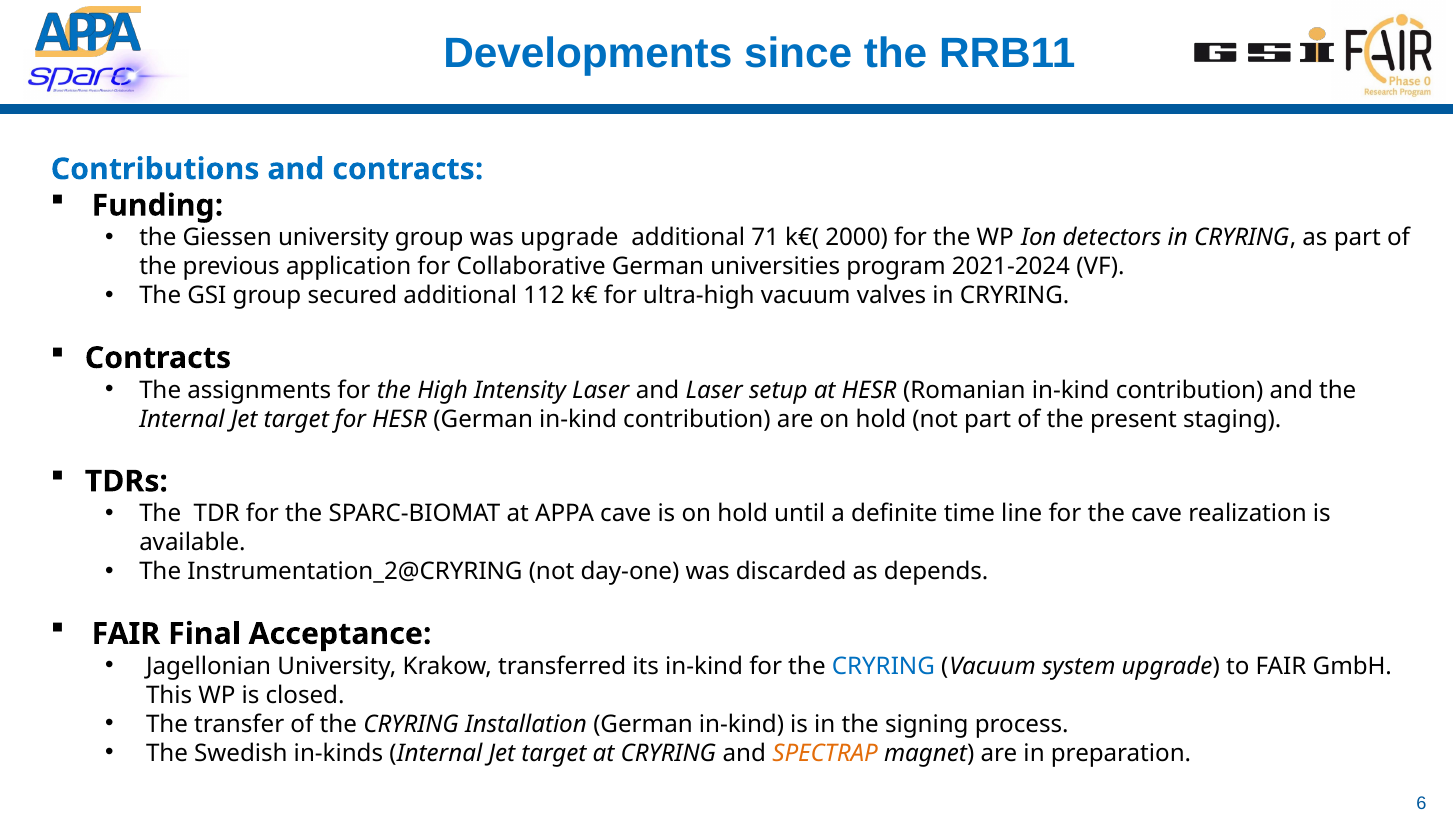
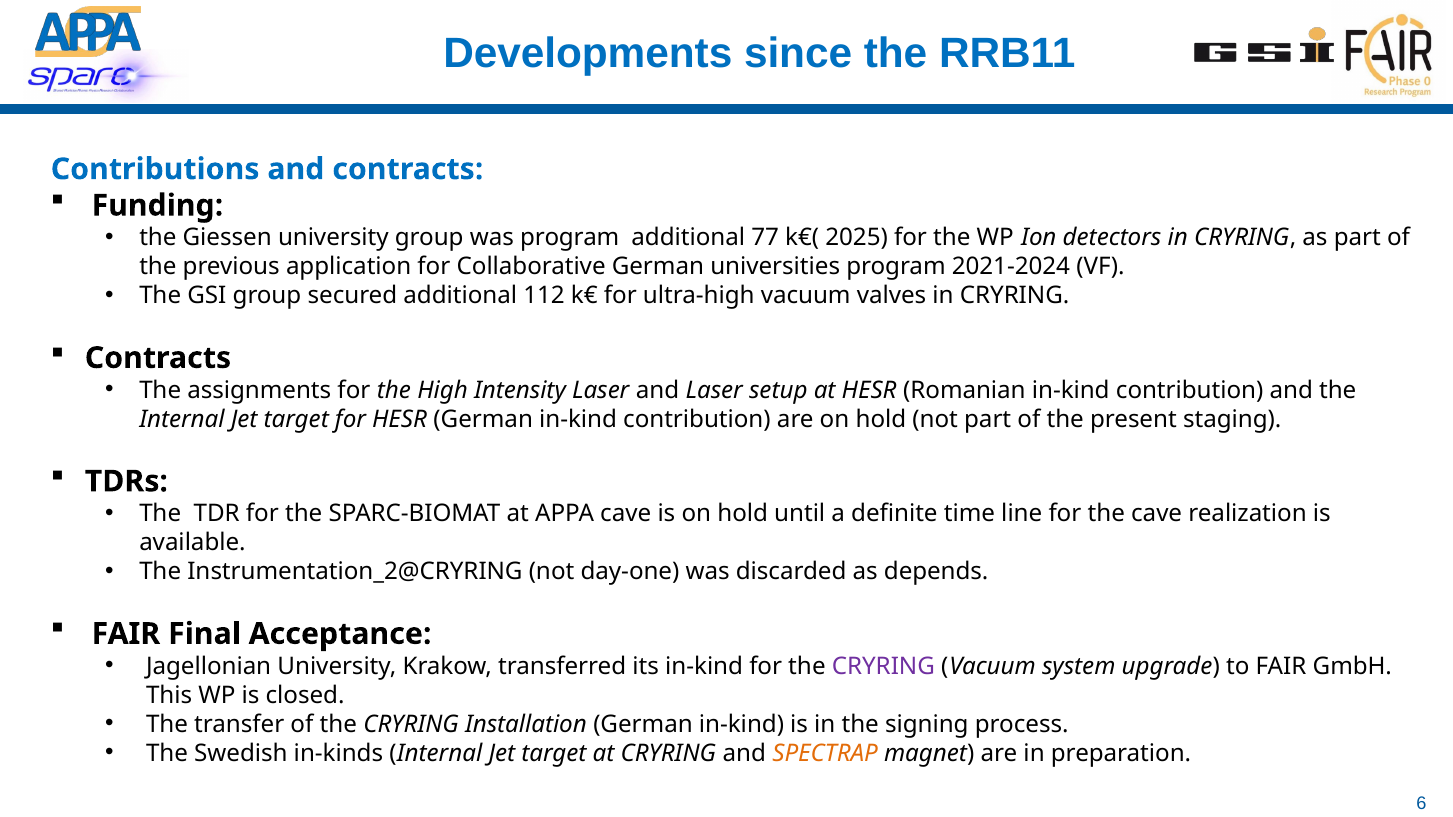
was upgrade: upgrade -> program
71: 71 -> 77
2000: 2000 -> 2025
CRYRING at (883, 666) colour: blue -> purple
